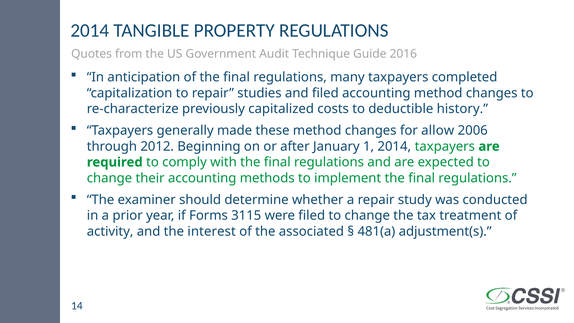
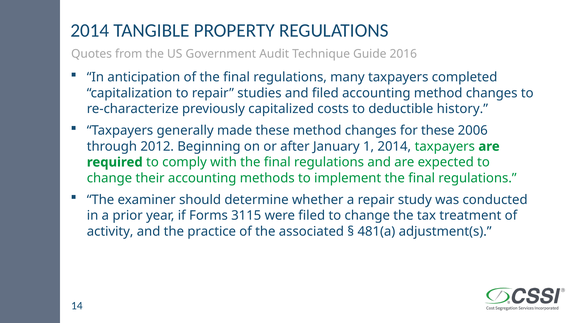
for allow: allow -> these
interest: interest -> practice
